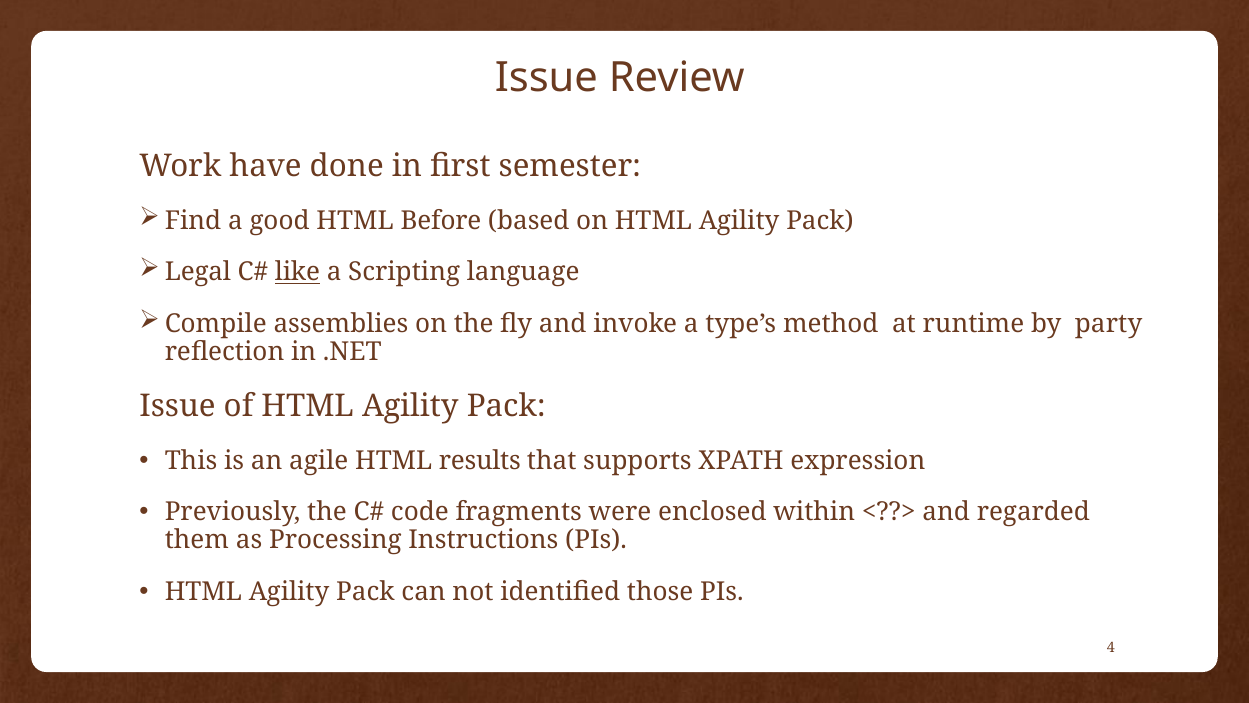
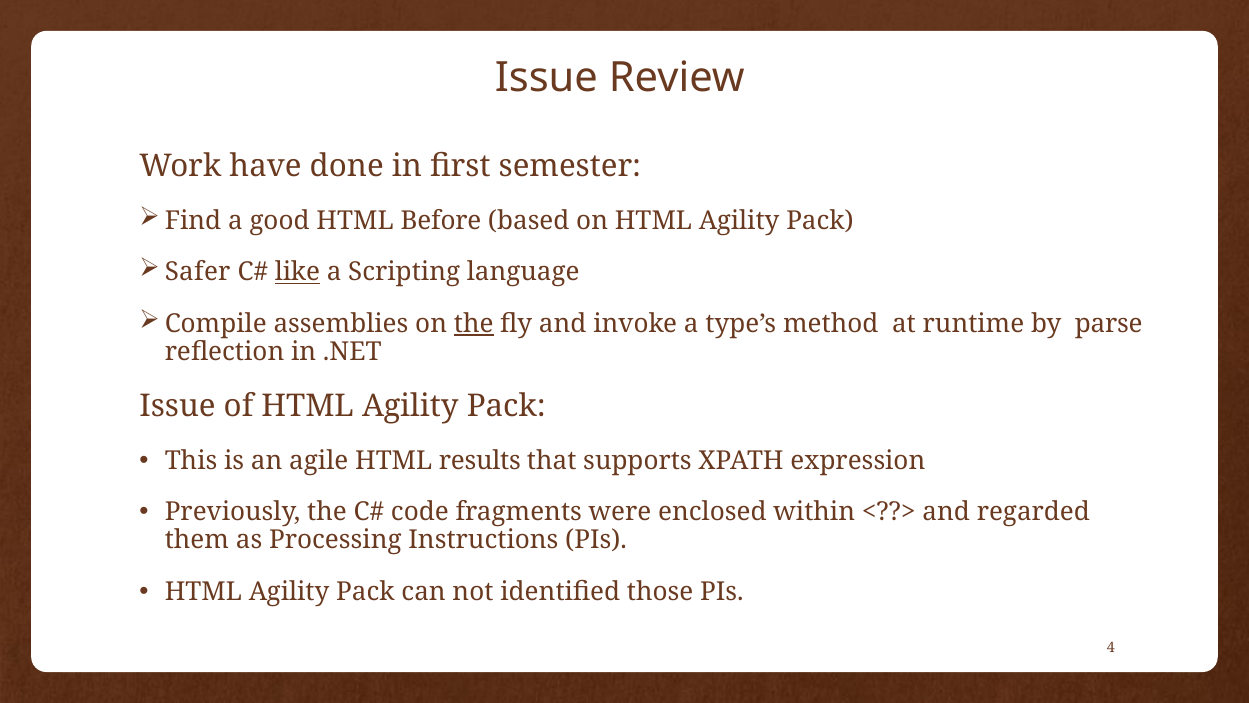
Legal: Legal -> Safer
the at (474, 324) underline: none -> present
party: party -> parse
